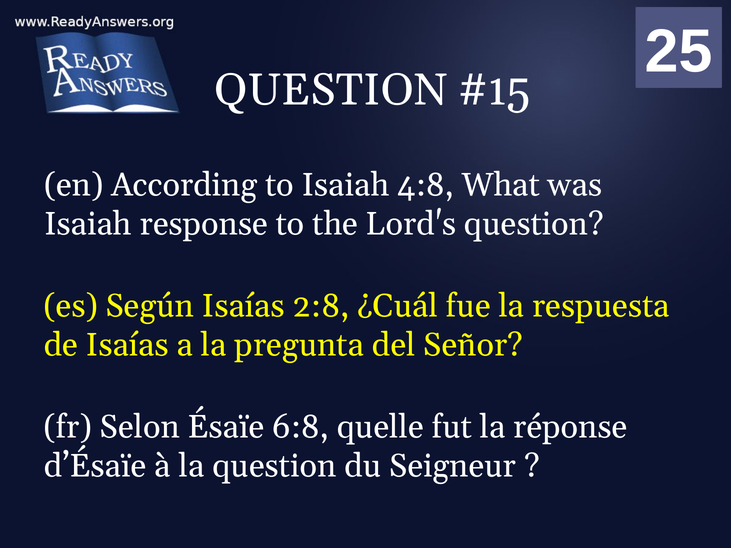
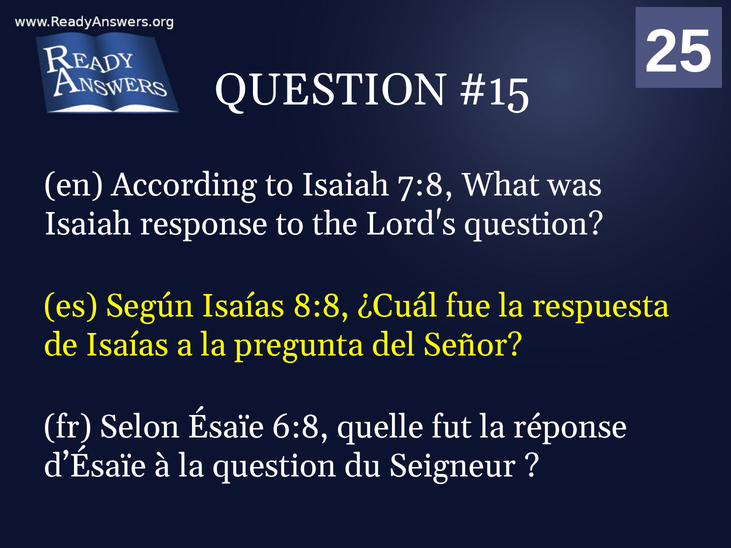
4:8: 4:8 -> 7:8
2:8: 2:8 -> 8:8
